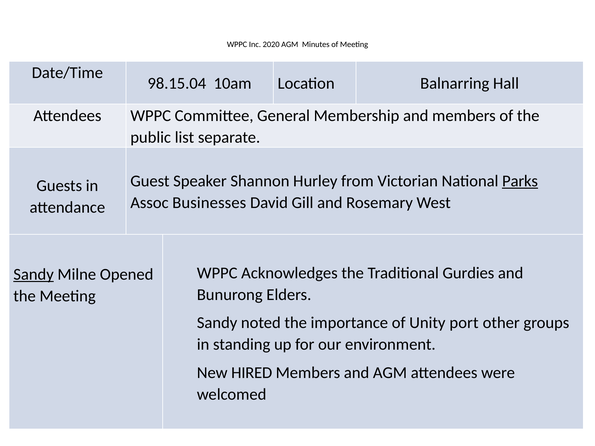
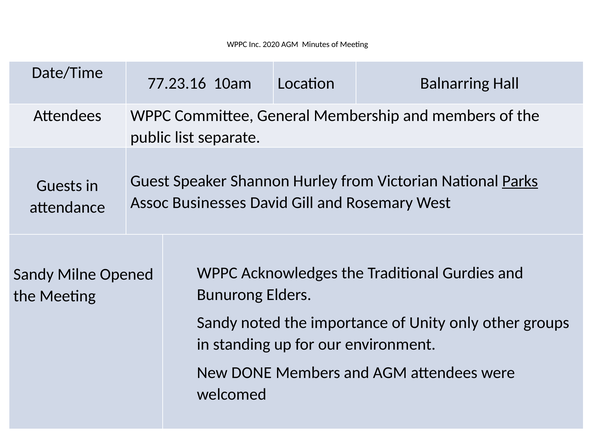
98.15.04: 98.15.04 -> 77.23.16
Sandy at (34, 275) underline: present -> none
port: port -> only
HIRED: HIRED -> DONE
